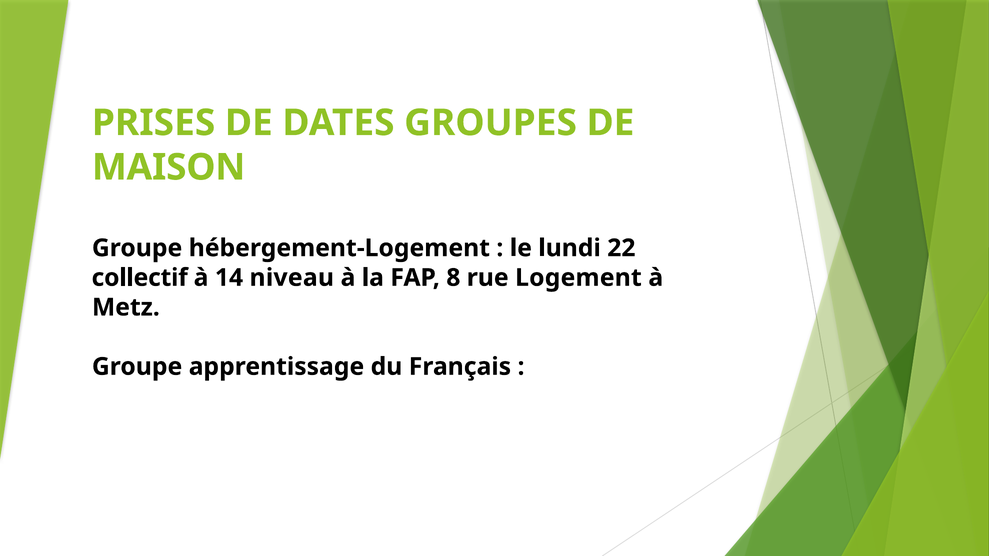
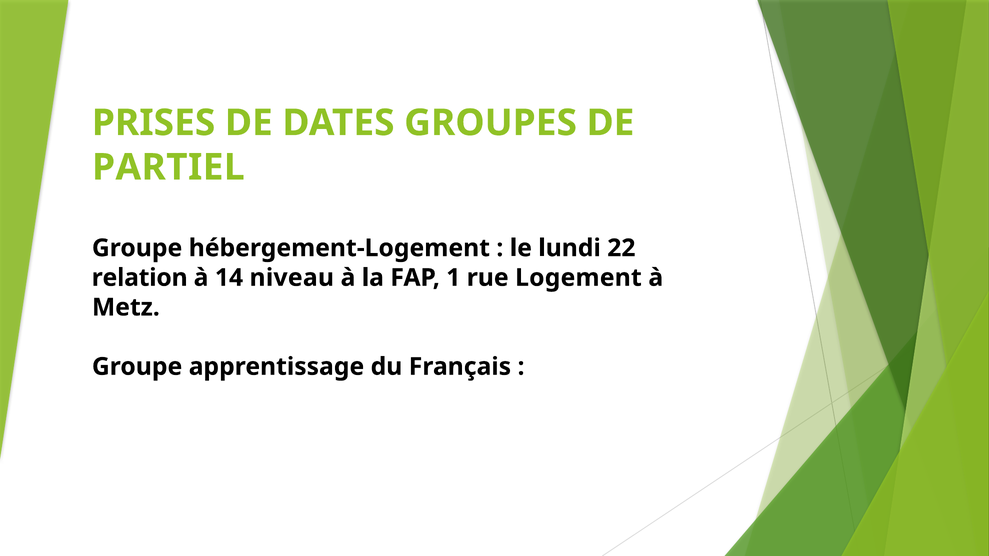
MAISON: MAISON -> PARTIEL
collectif: collectif -> relation
8: 8 -> 1
